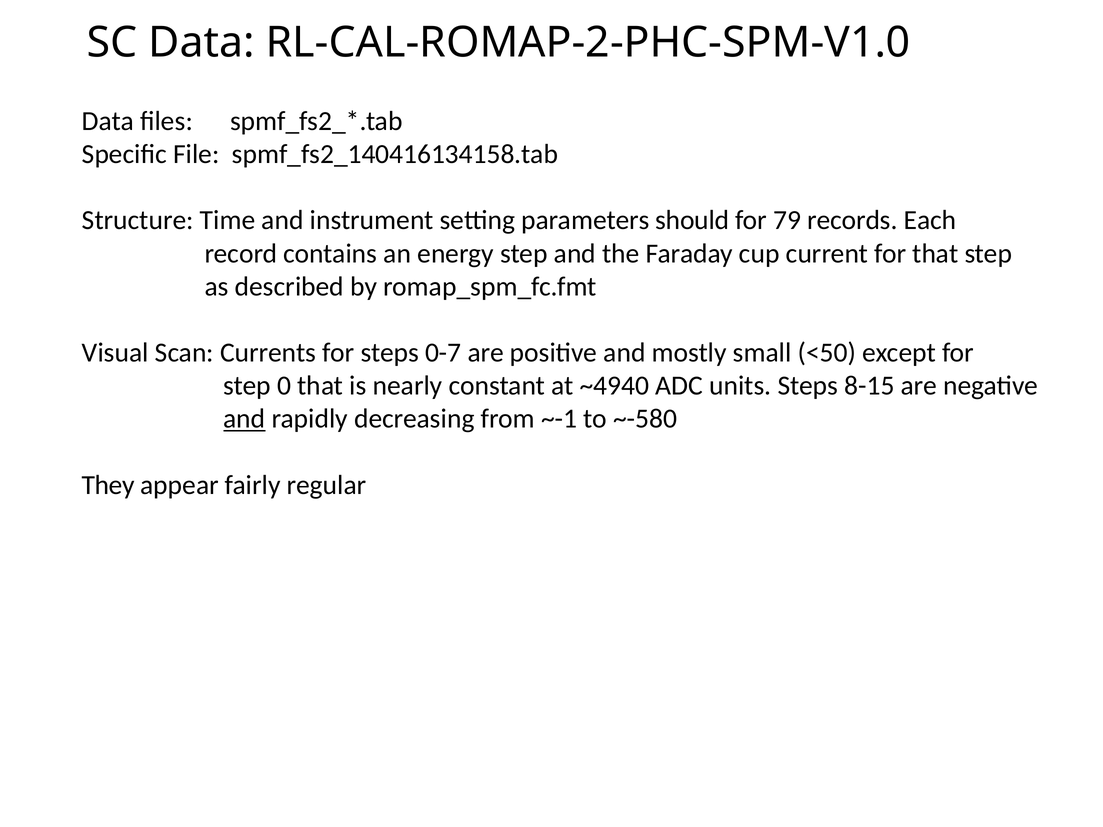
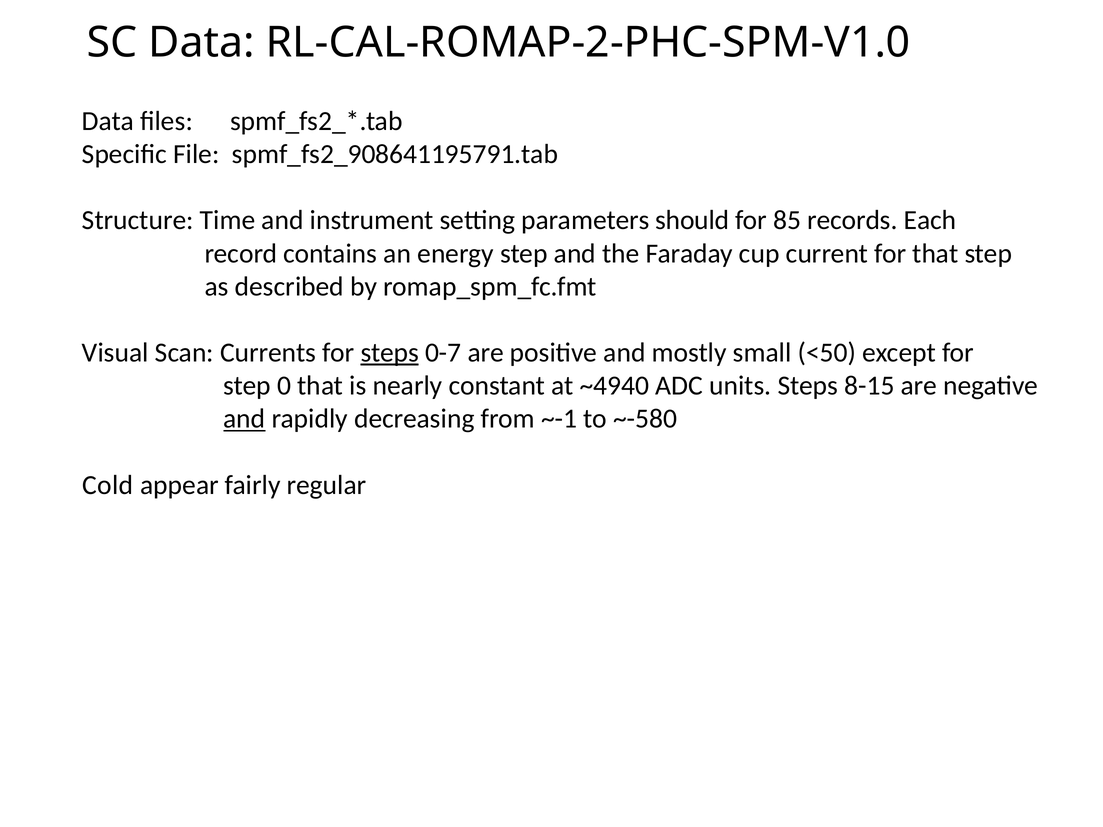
spmf_fs2_140416134158.tab: spmf_fs2_140416134158.tab -> spmf_fs2_908641195791.tab
79: 79 -> 85
steps at (390, 353) underline: none -> present
They: They -> Cold
